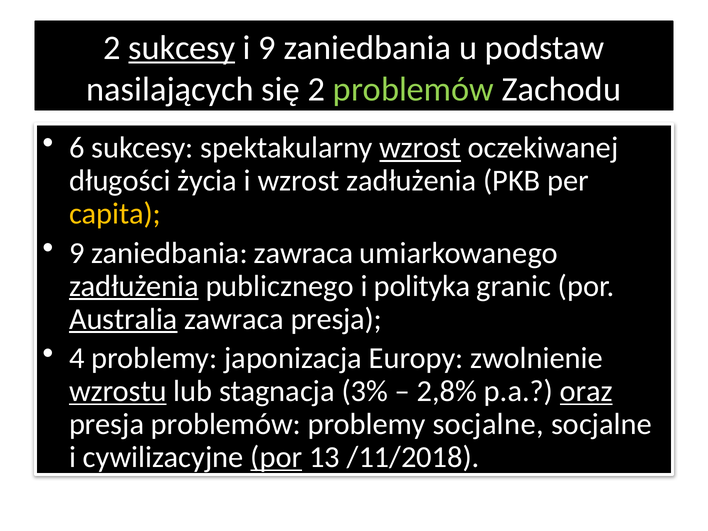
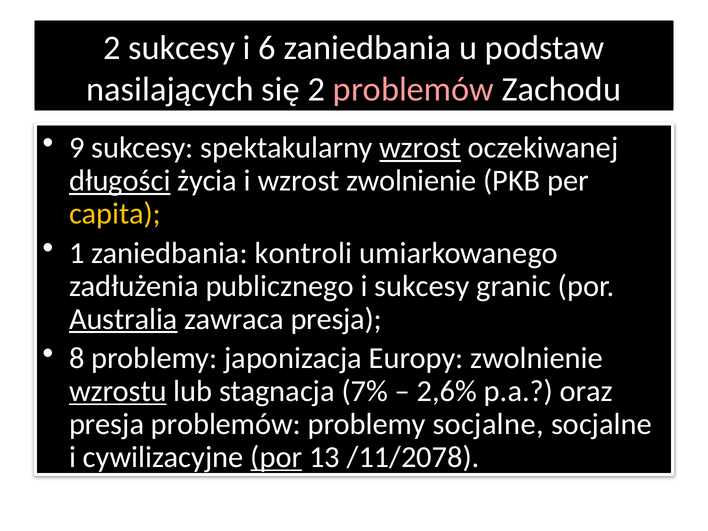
sukcesy at (182, 48) underline: present -> none
i 9: 9 -> 6
problemów at (413, 89) colour: light green -> pink
6: 6 -> 9
długości underline: none -> present
wzrost zadłużenia: zadłużenia -> zwolnienie
9 at (77, 253): 9 -> 1
zaniedbania zawraca: zawraca -> kontroli
zadłużenia at (134, 286) underline: present -> none
i polityka: polityka -> sukcesy
4: 4 -> 8
3%: 3% -> 7%
2,8%: 2,8% -> 2,6%
oraz underline: present -> none
/11/2018: /11/2018 -> /11/2078
